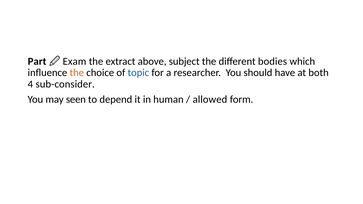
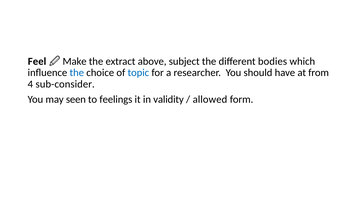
Part: Part -> Feel
Exam: Exam -> Make
the at (77, 73) colour: orange -> blue
both: both -> from
depend: depend -> feelings
human: human -> validity
